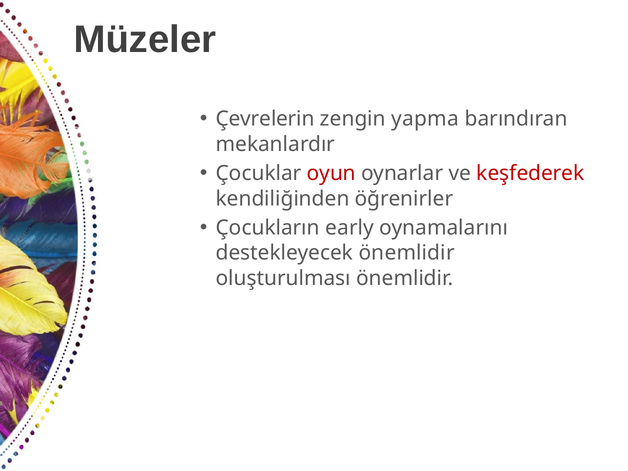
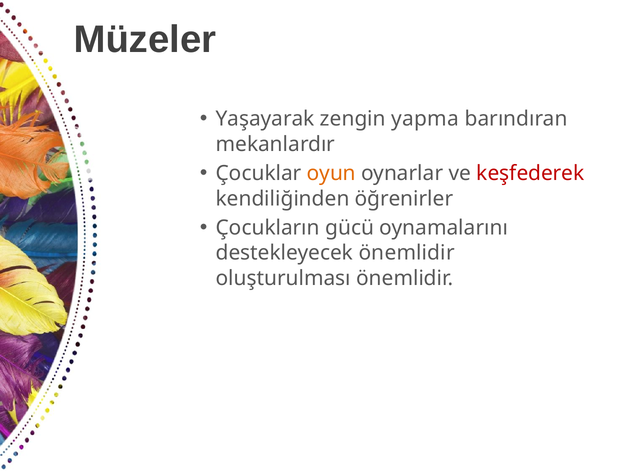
Çevrelerin: Çevrelerin -> Yaşayarak
oyun colour: red -> orange
early: early -> gücü
